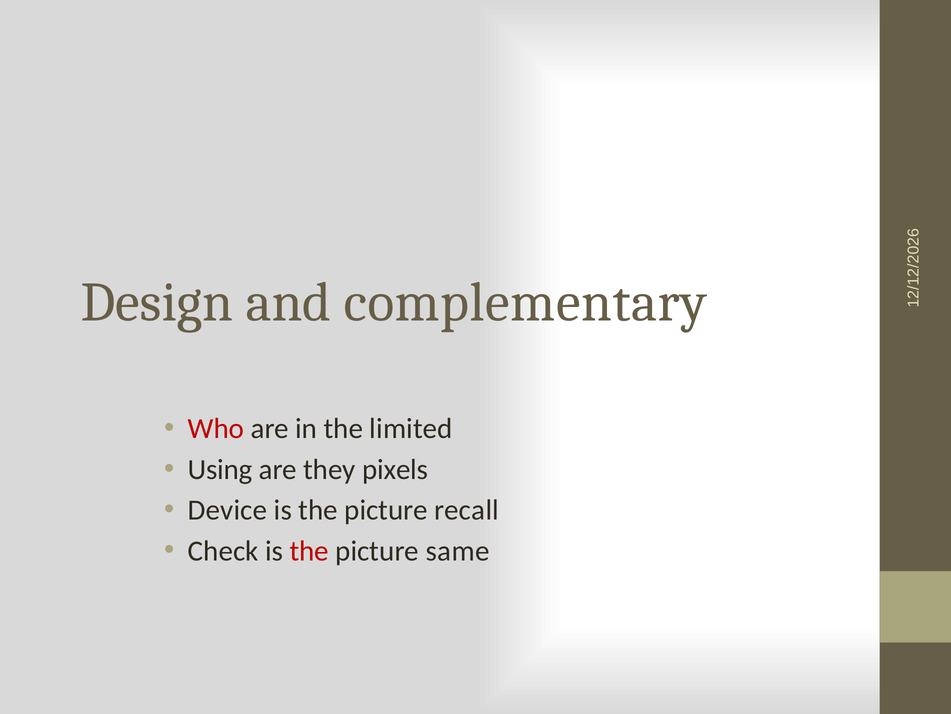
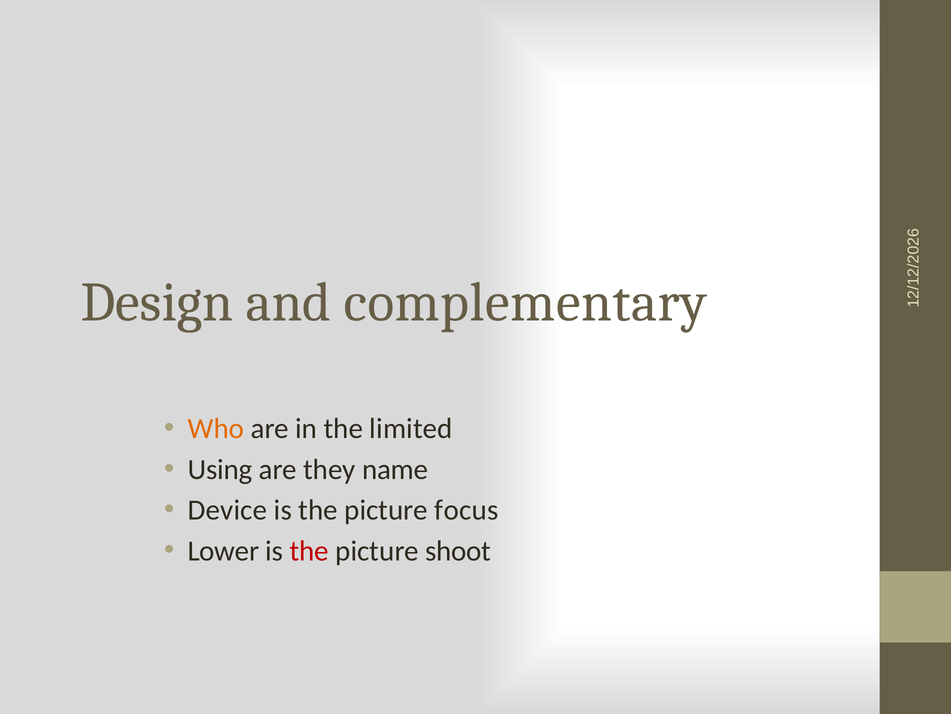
Who colour: red -> orange
pixels: pixels -> name
recall: recall -> focus
Check: Check -> Lower
same: same -> shoot
